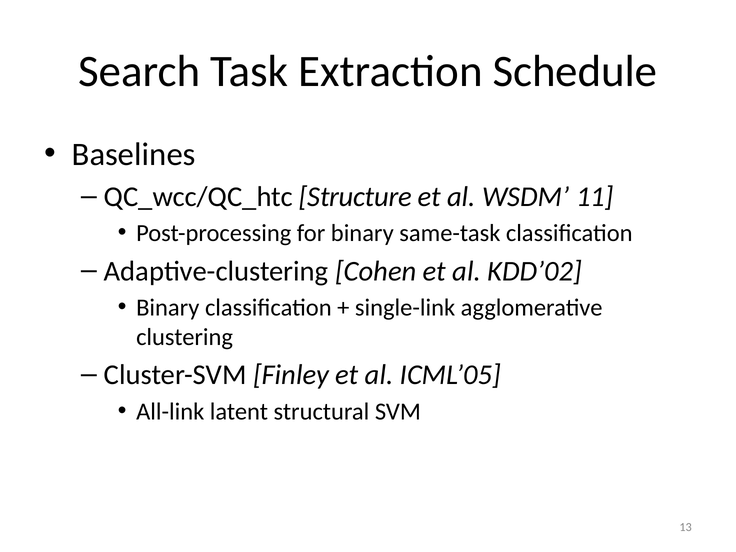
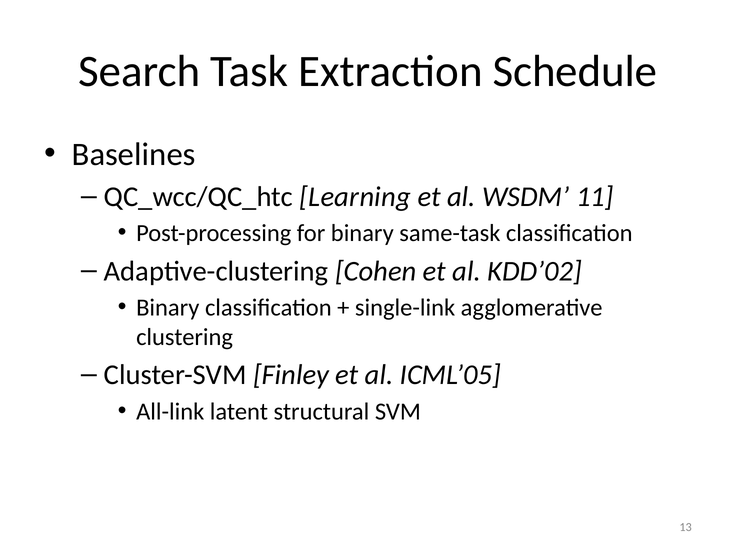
Structure: Structure -> Learning
